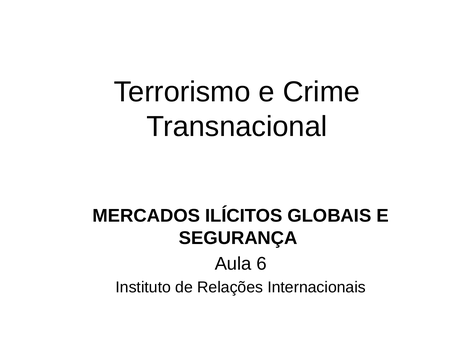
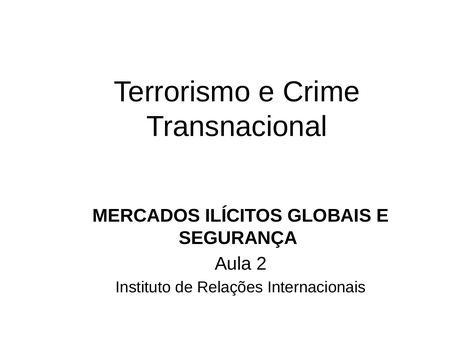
6: 6 -> 2
